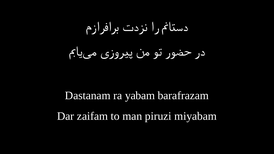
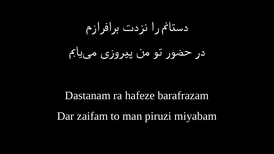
yabam: yabam -> hafeze
